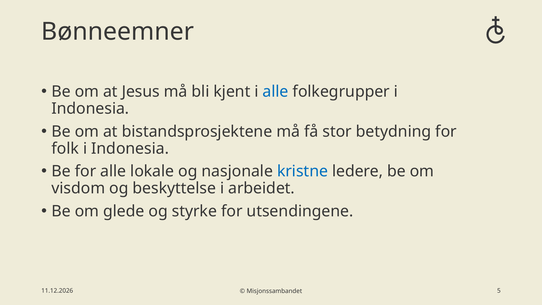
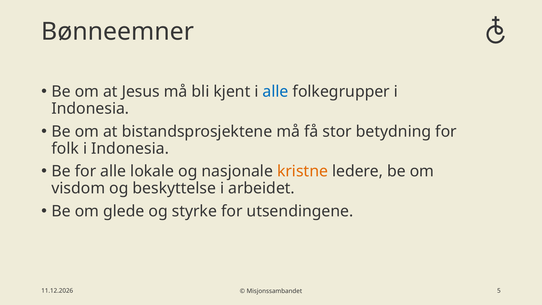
kristne colour: blue -> orange
